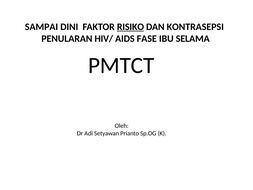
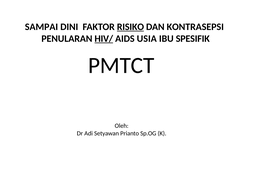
HIV/ underline: none -> present
FASE: FASE -> USIA
SELAMA: SELAMA -> SPESIFIK
